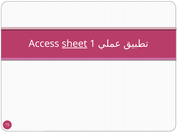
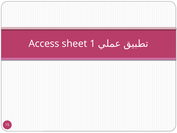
sheet underline: present -> none
